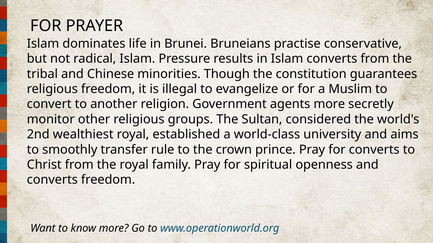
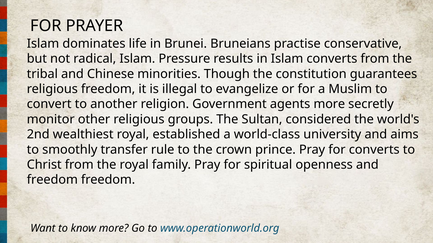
converts at (52, 180): converts -> freedom
